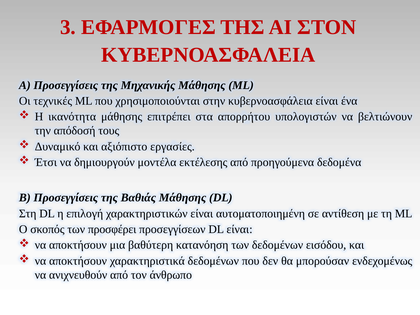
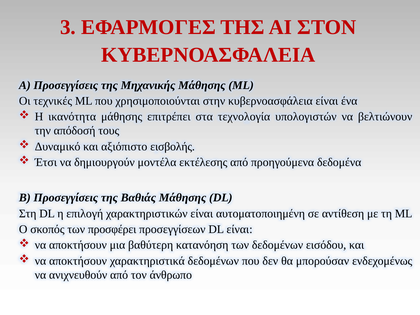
απορρήτου: απορρήτου -> τεχνολογία
εργασίες: εργασίες -> εισβολής
